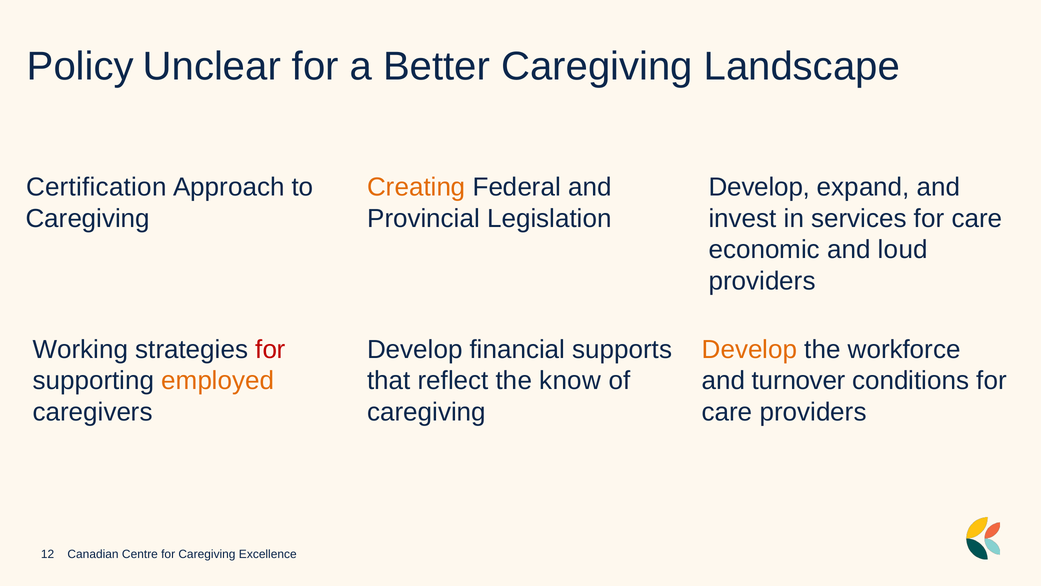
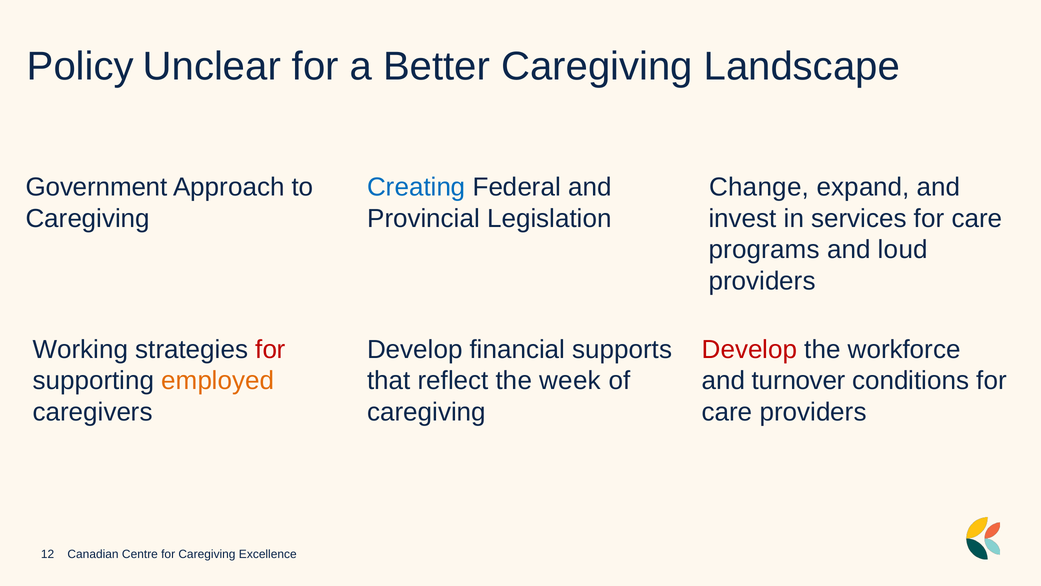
Certification: Certification -> Government
Creating colour: orange -> blue
Develop at (759, 187): Develop -> Change
economic: economic -> programs
Develop at (749, 349) colour: orange -> red
know: know -> week
